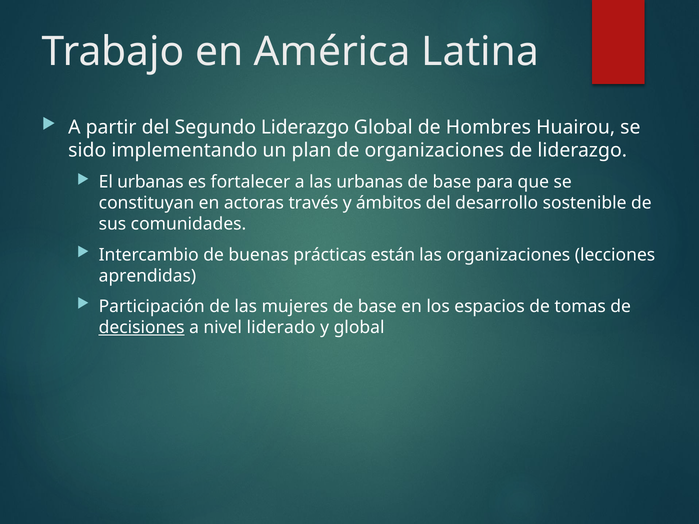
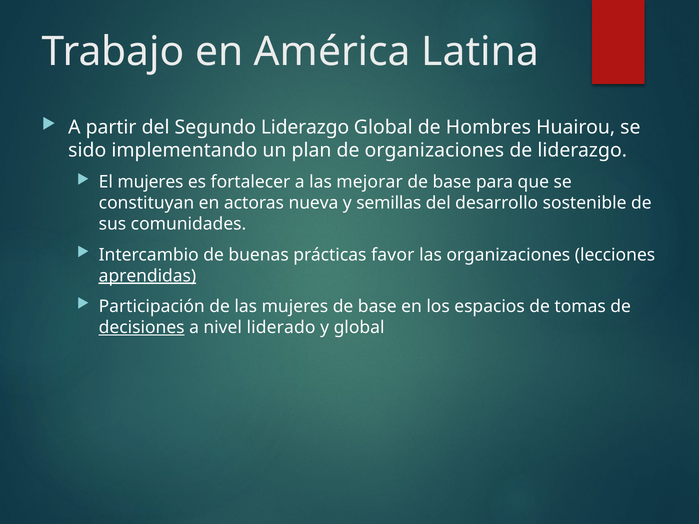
El urbanas: urbanas -> mujeres
las urbanas: urbanas -> mejorar
través: través -> nueva
ámbitos: ámbitos -> semillas
están: están -> favor
aprendidas underline: none -> present
